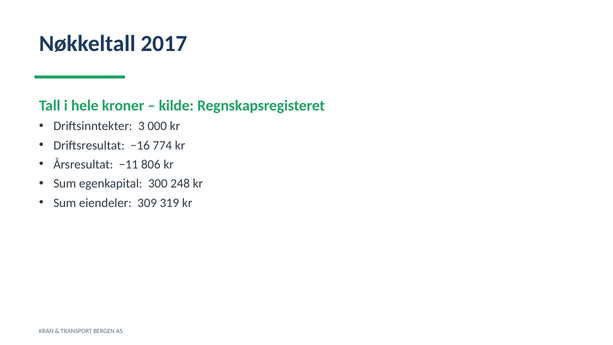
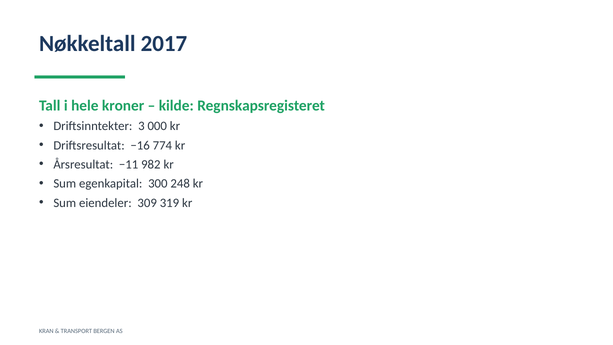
806: 806 -> 982
